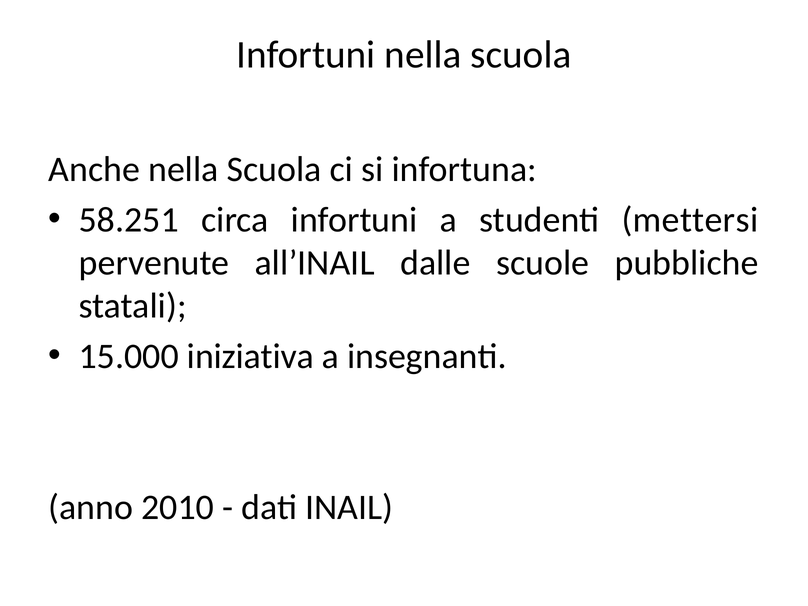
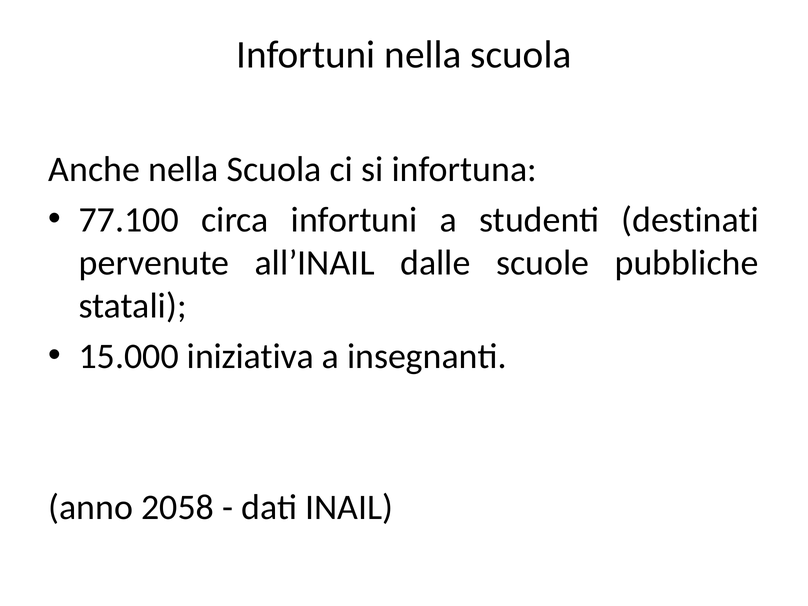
58.251: 58.251 -> 77.100
mettersi: mettersi -> destinati
2010: 2010 -> 2058
